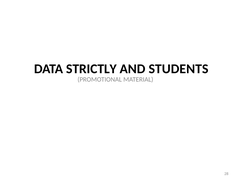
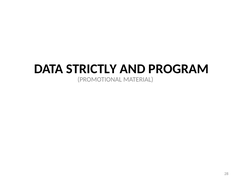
STUDENTS: STUDENTS -> PROGRAM
